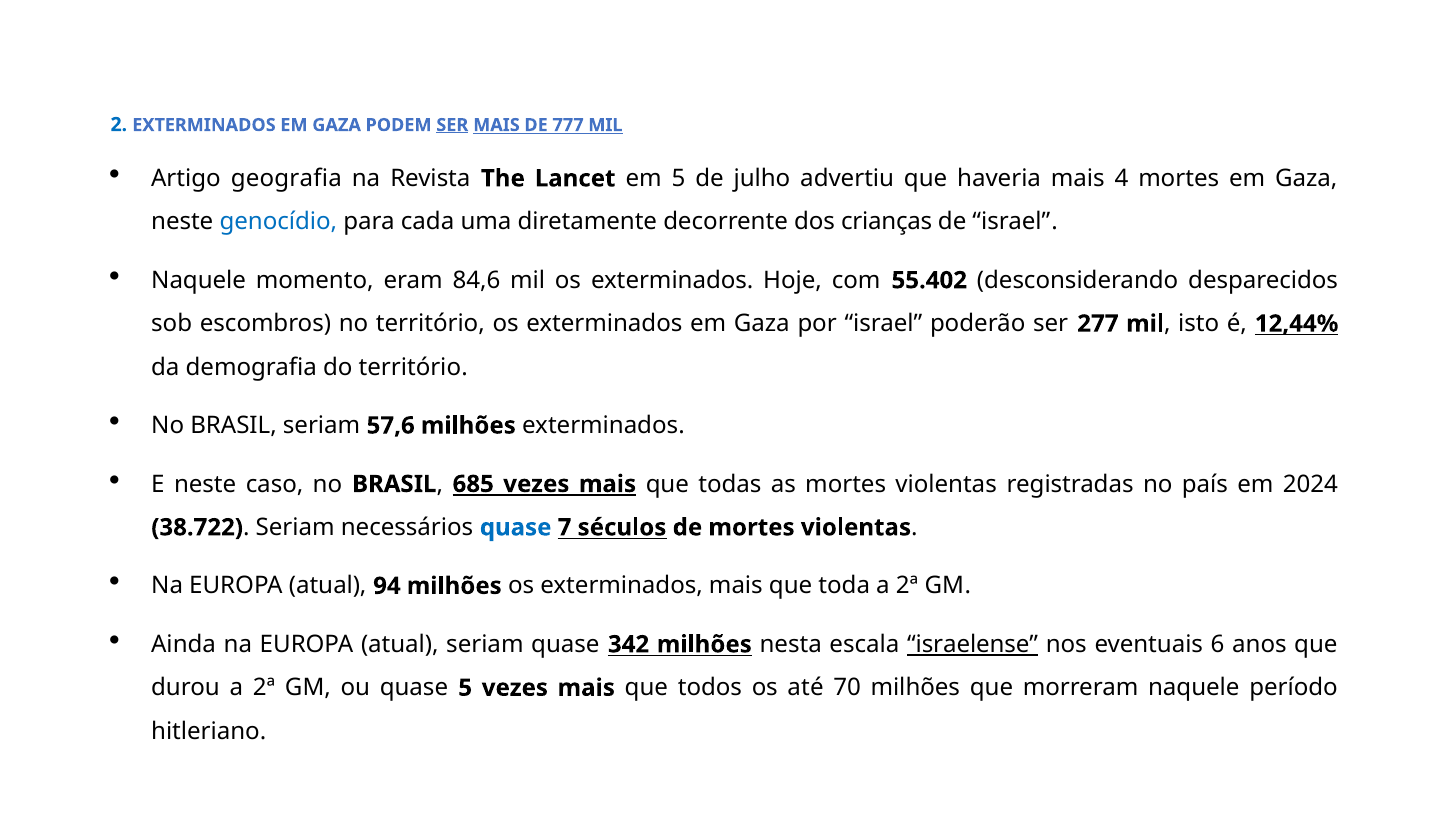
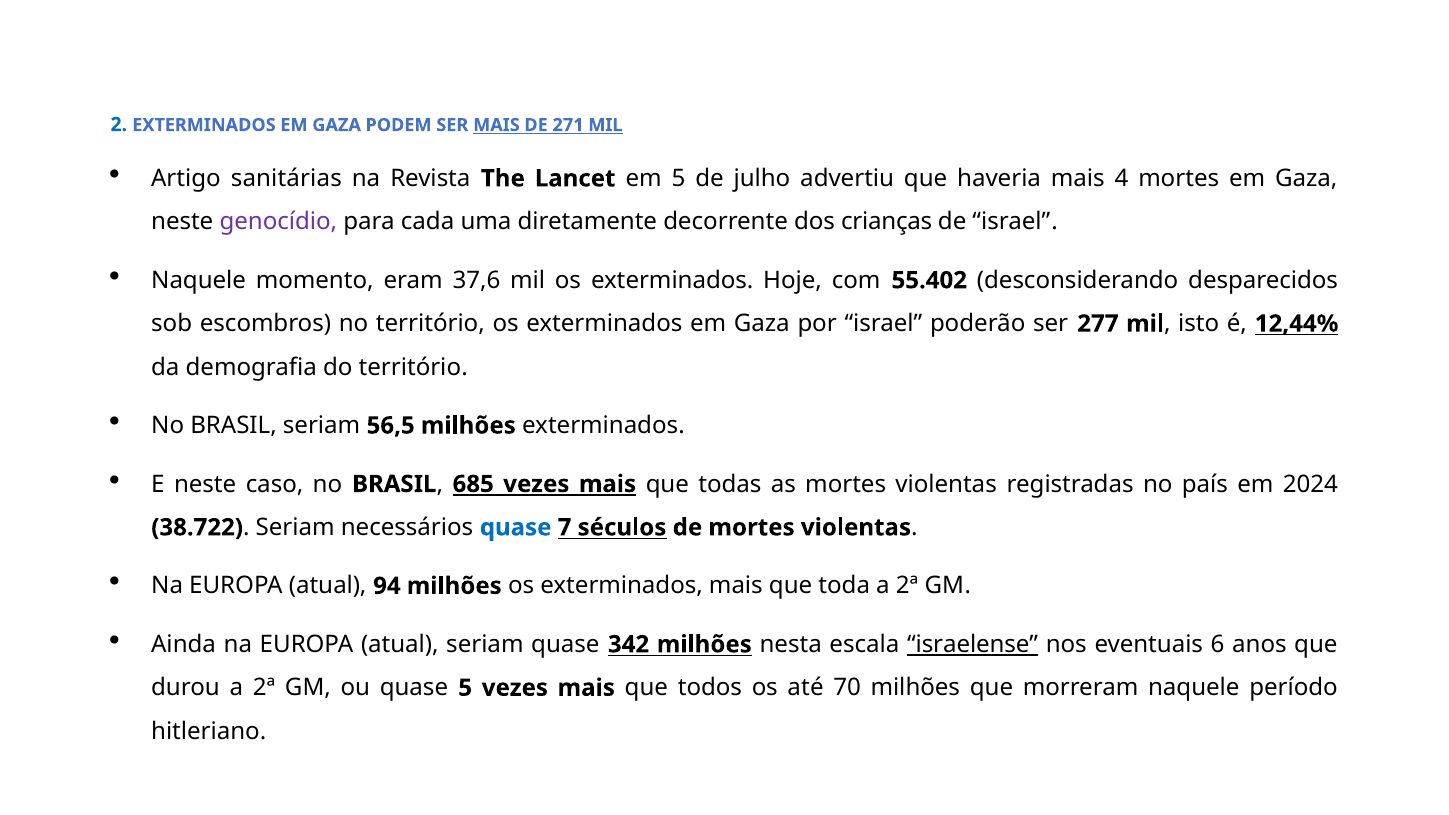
SER at (452, 125) underline: present -> none
777: 777 -> 271
geografia: geografia -> sanitárias
genocídio colour: blue -> purple
84,6: 84,6 -> 37,6
57,6: 57,6 -> 56,5
